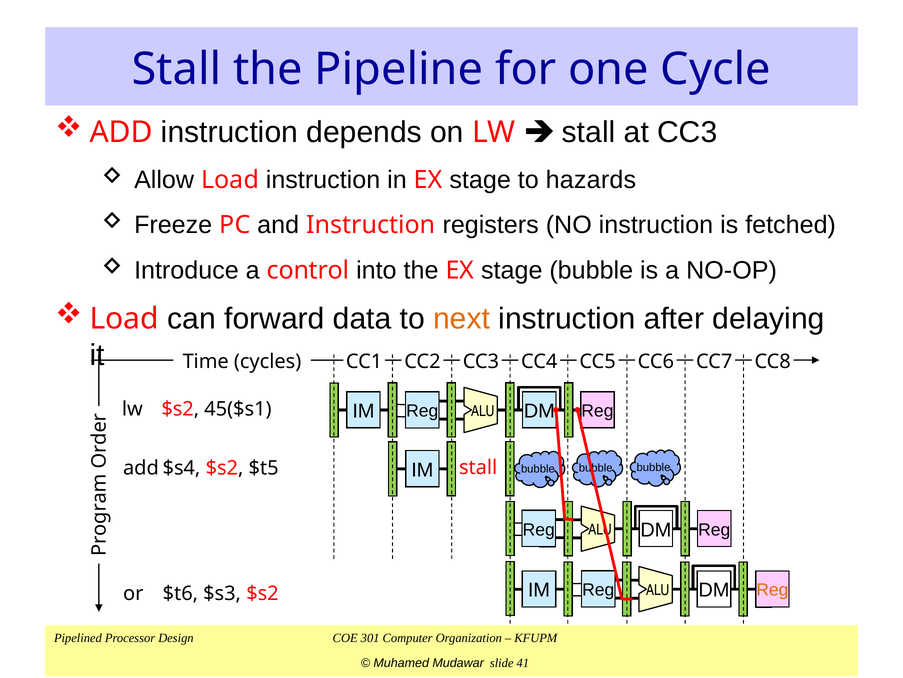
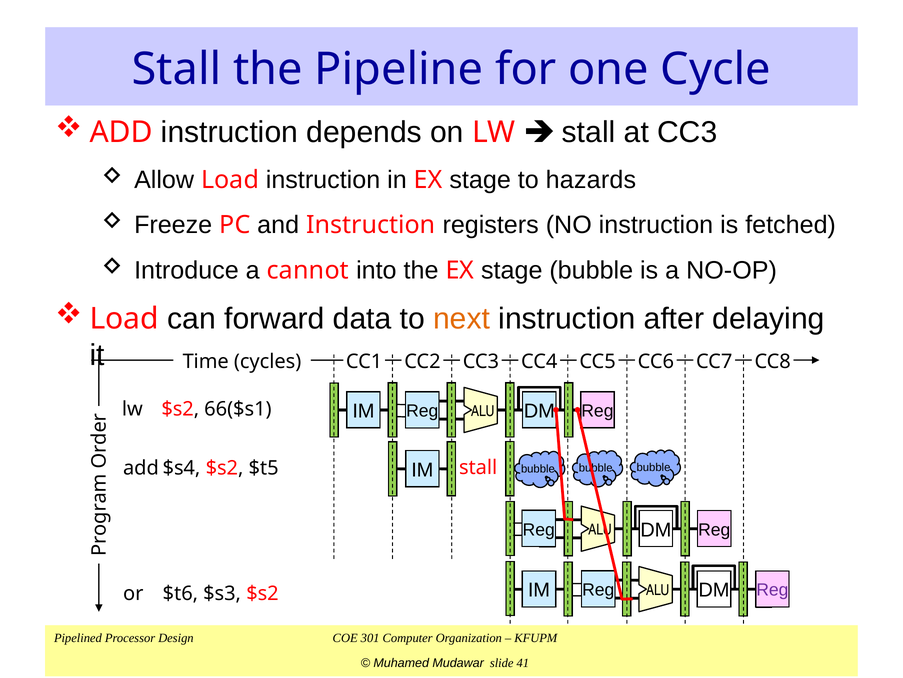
control: control -> cannot
45($s1: 45($s1 -> 66($s1
Reg at (772, 590) colour: orange -> purple
